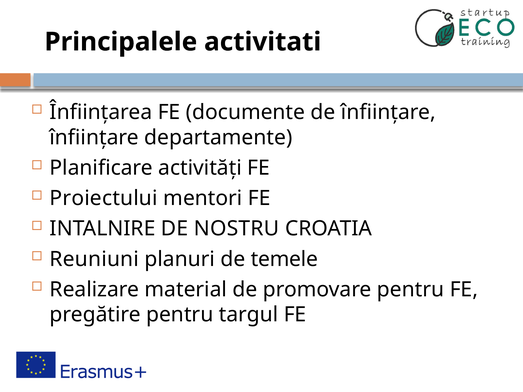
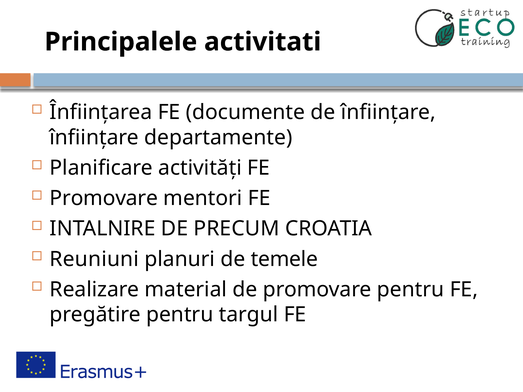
Proiectului at (104, 198): Proiectului -> Promovare
NOSTRU: NOSTRU -> PRECUM
